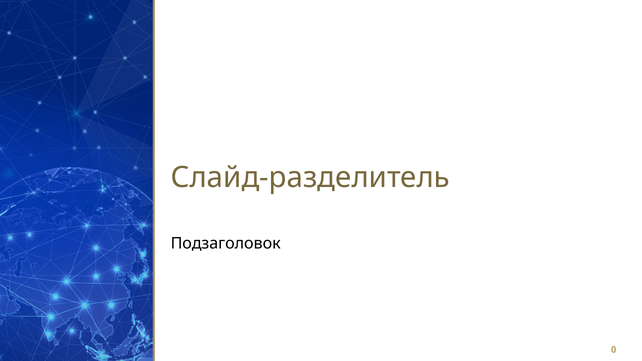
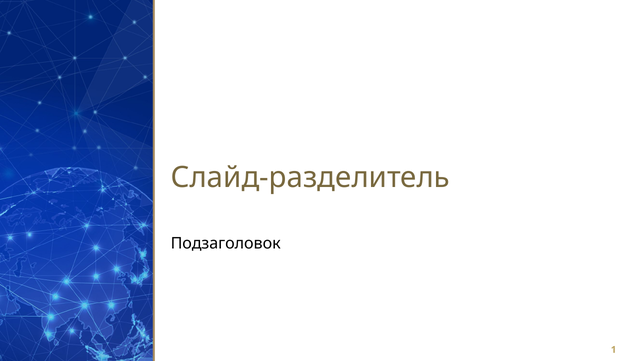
0: 0 -> 1
